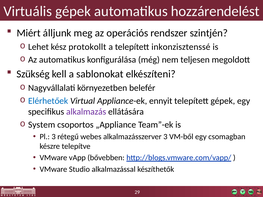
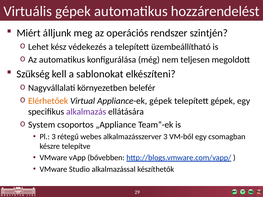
protokollt: protokollt -> védekezés
inkonzisztenssé: inkonzisztenssé -> üzembeállítható
Elérhetőek colour: blue -> orange
Appliance-ek ennyit: ennyit -> gépek
